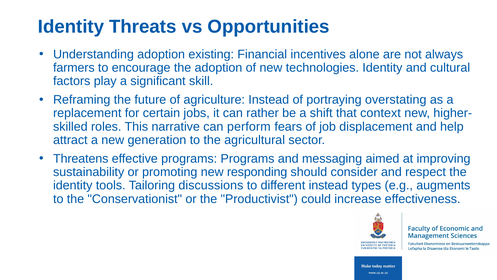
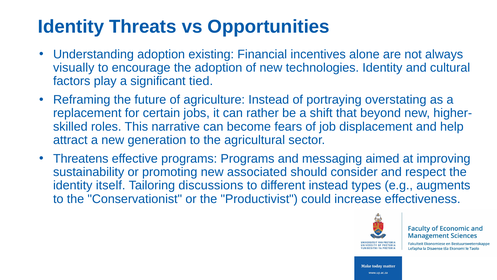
farmers: farmers -> visually
skill: skill -> tied
context: context -> beyond
perform: perform -> become
responding: responding -> associated
tools: tools -> itself
